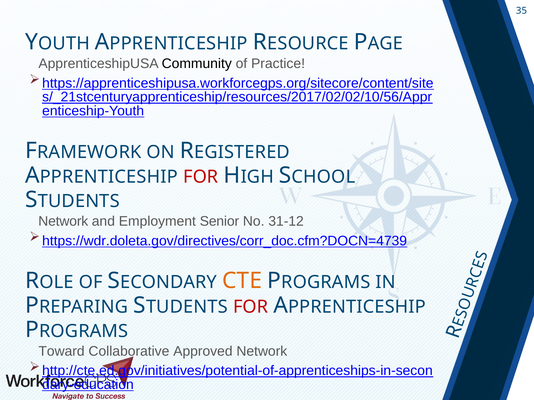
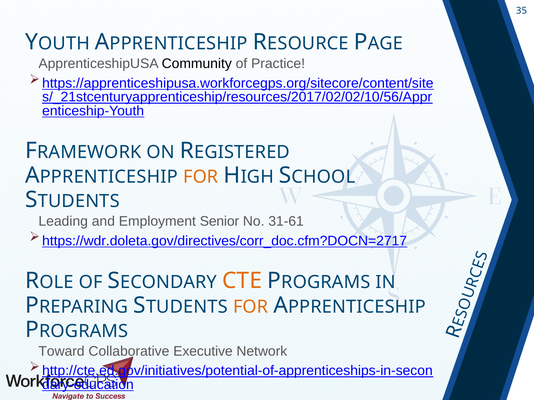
FOR at (201, 177) colour: red -> orange
Network at (63, 222): Network -> Leading
31-12: 31-12 -> 31-61
https://wdr.doleta.gov/directives/corr_doc.cfm?DOCN=4739: https://wdr.doleta.gov/directives/corr_doc.cfm?DOCN=4739 -> https://wdr.doleta.gov/directives/corr_doc.cfm?DOCN=2717
FOR at (251, 307) colour: red -> orange
Approved: Approved -> Executive
